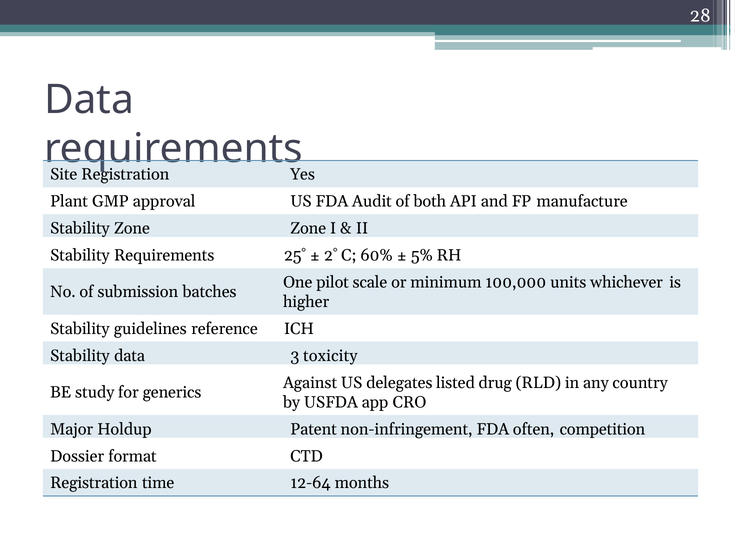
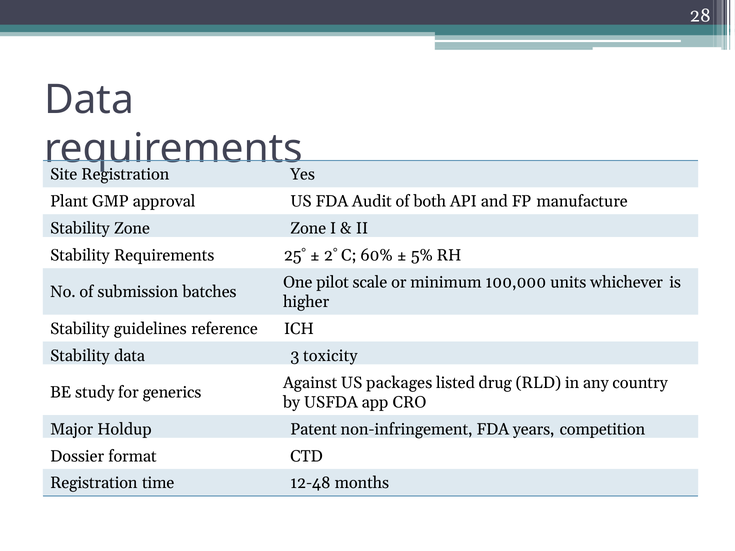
delegates: delegates -> packages
often: often -> years
12-64: 12-64 -> 12-48
